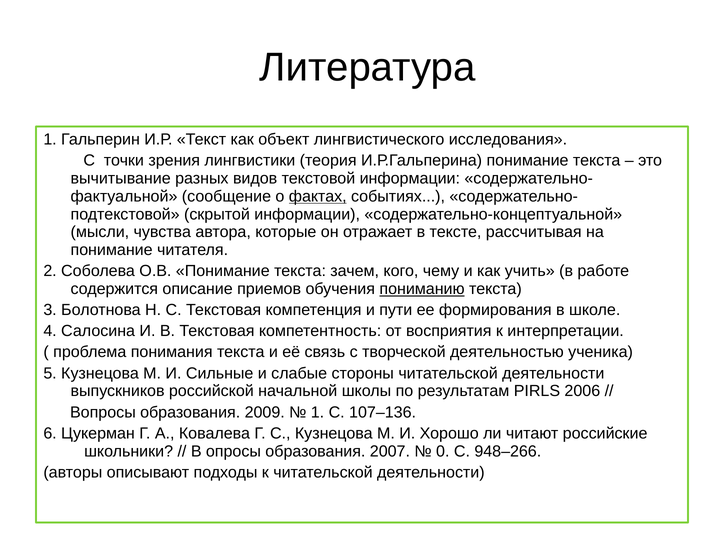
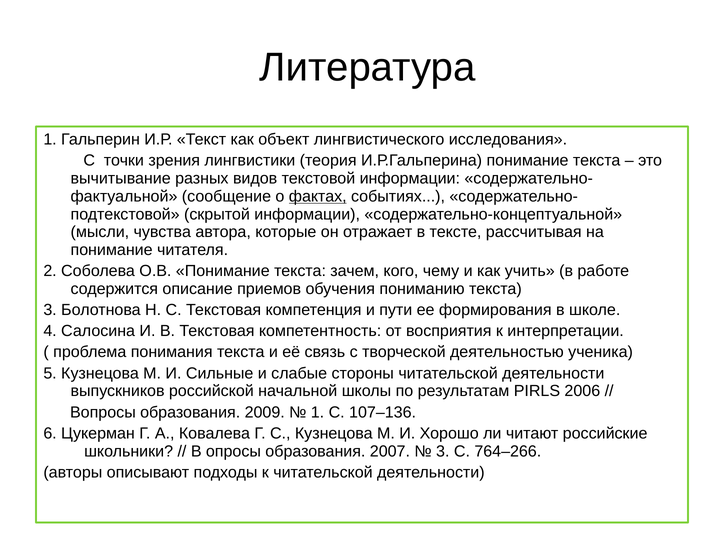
пониманию underline: present -> none
0 at (443, 451): 0 -> 3
948–266: 948–266 -> 764–266
